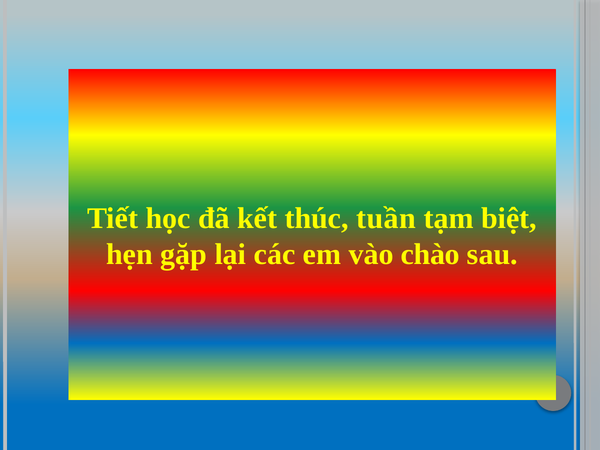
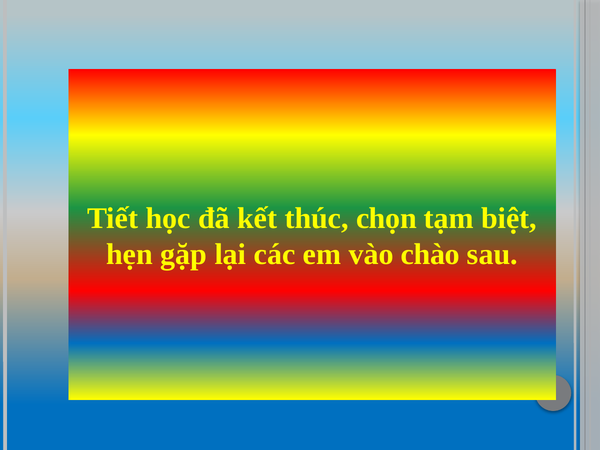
tuần: tuần -> chọn
